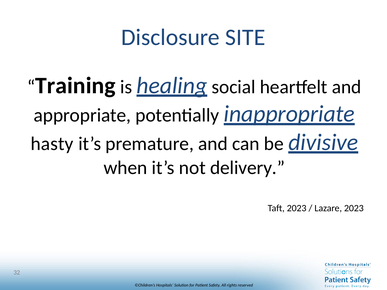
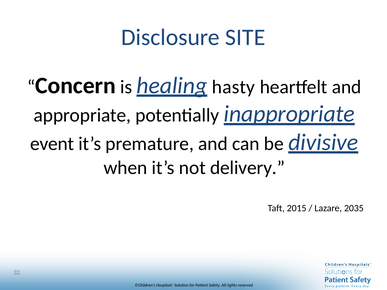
Training: Training -> Concern
social: social -> hasty
hasty: hasty -> event
Taft 2023: 2023 -> 2015
Lazare 2023: 2023 -> 2035
